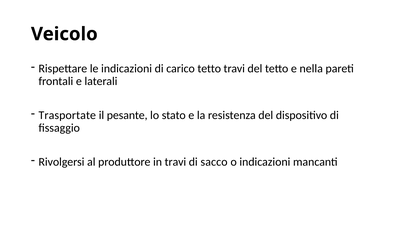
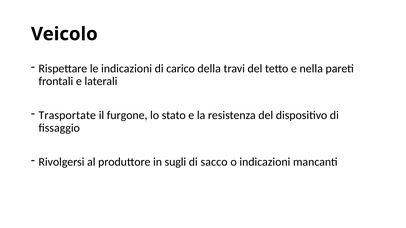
carico tetto: tetto -> della
pesante: pesante -> furgone
in travi: travi -> sugli
